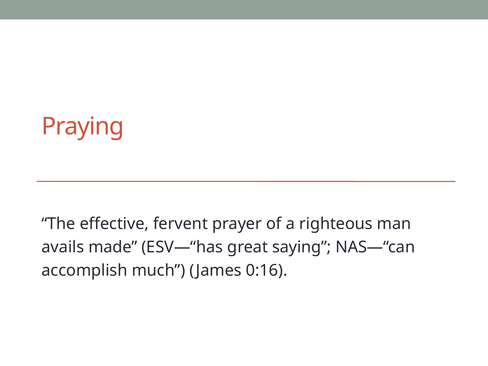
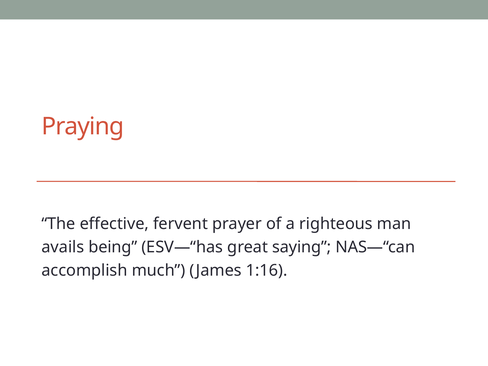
made: made -> being
0:16: 0:16 -> 1:16
